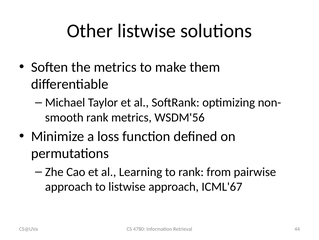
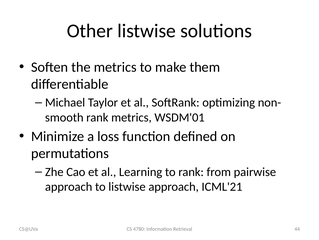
WSDM'56: WSDM'56 -> WSDM'01
ICML'67: ICML'67 -> ICML'21
